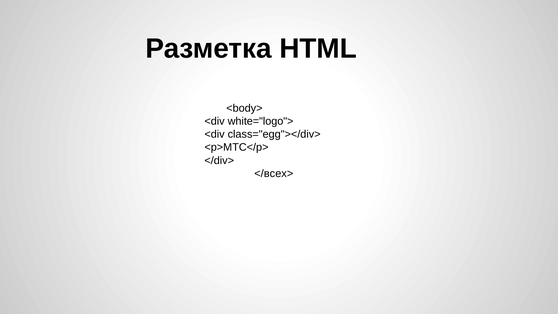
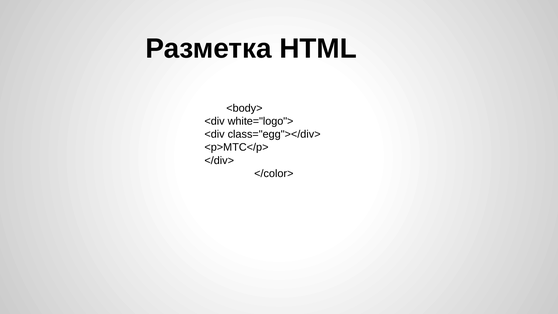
</всех>: </всех> -> </color>
